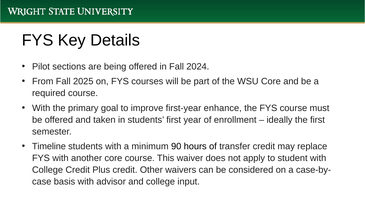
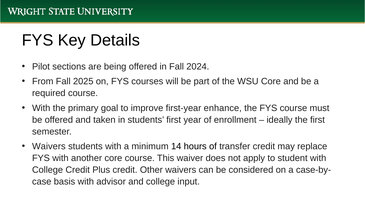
Timeline at (49, 146): Timeline -> Waivers
90: 90 -> 14
